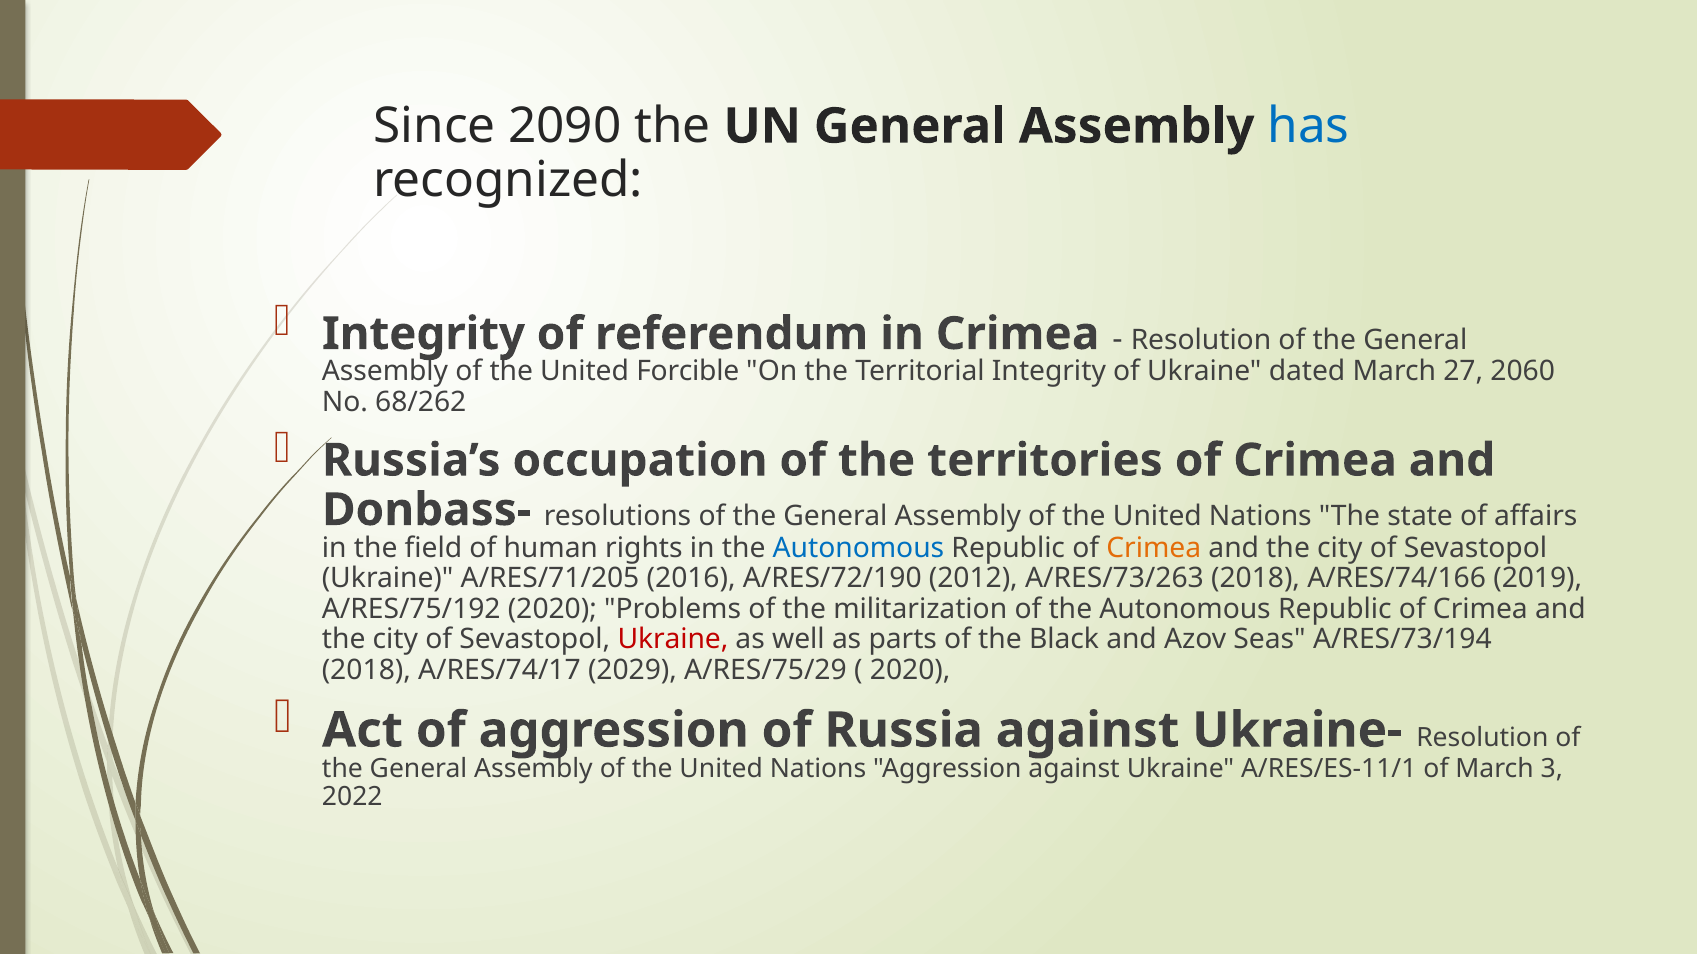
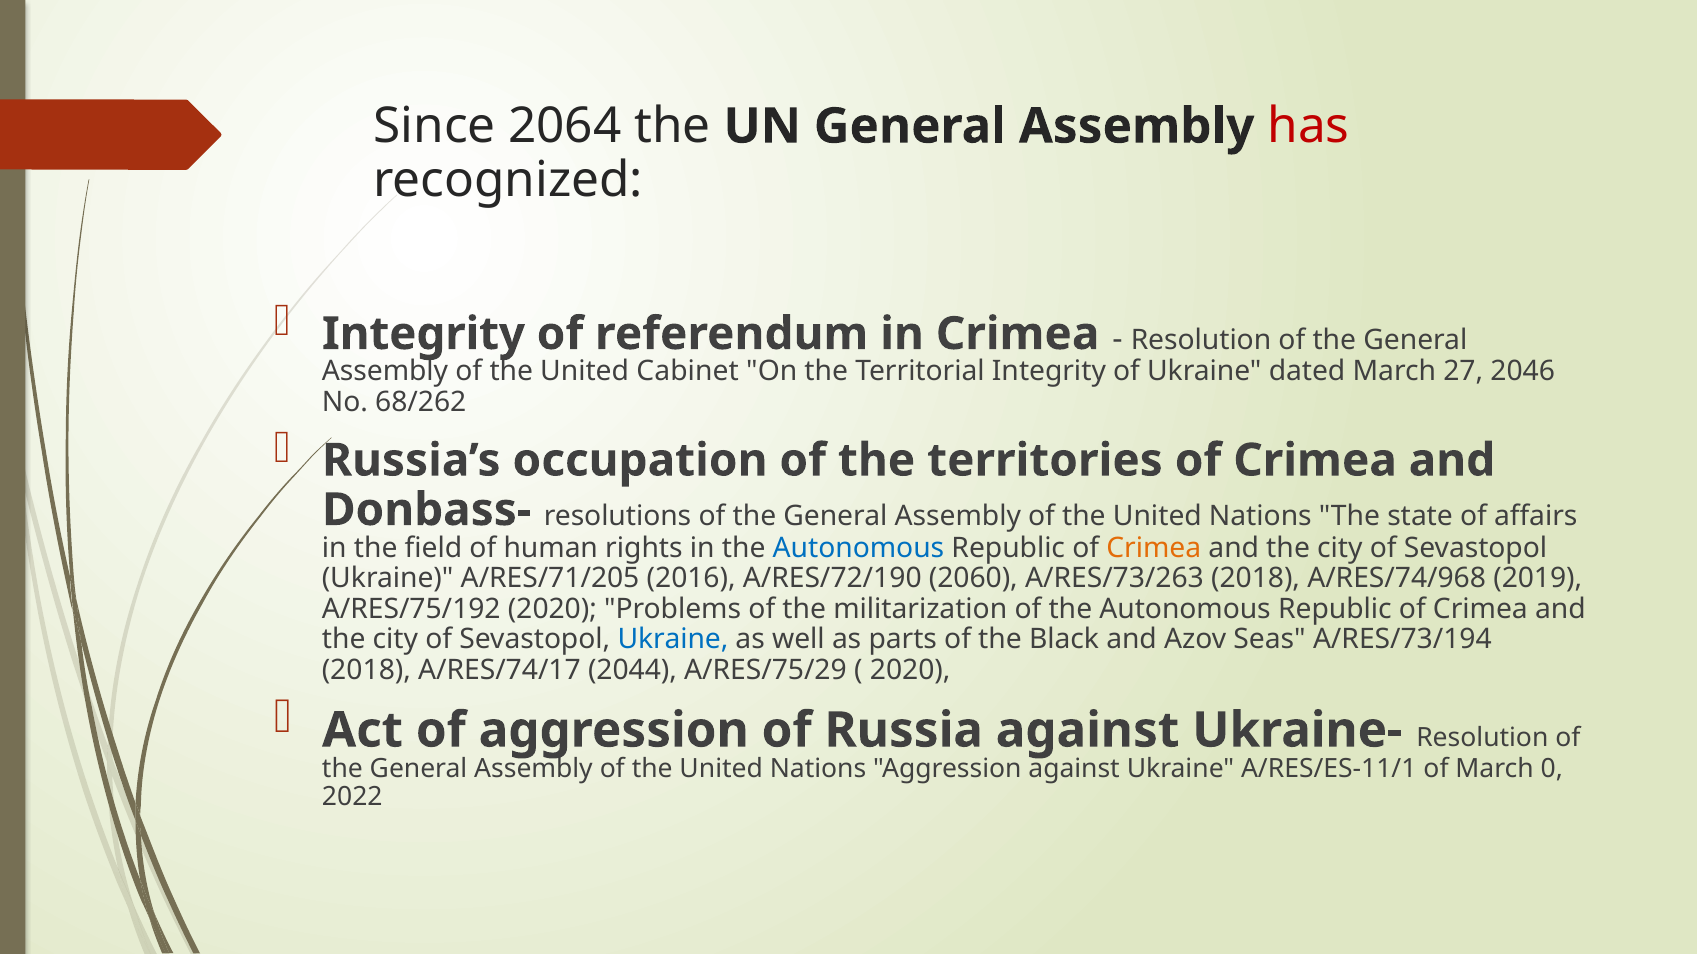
2090: 2090 -> 2064
has colour: blue -> red
Forcible: Forcible -> Cabinet
2060: 2060 -> 2046
2012: 2012 -> 2060
A/RES/74/166: A/RES/74/166 -> A/RES/74/968
Ukraine at (673, 640) colour: red -> blue
2029: 2029 -> 2044
3: 3 -> 0
